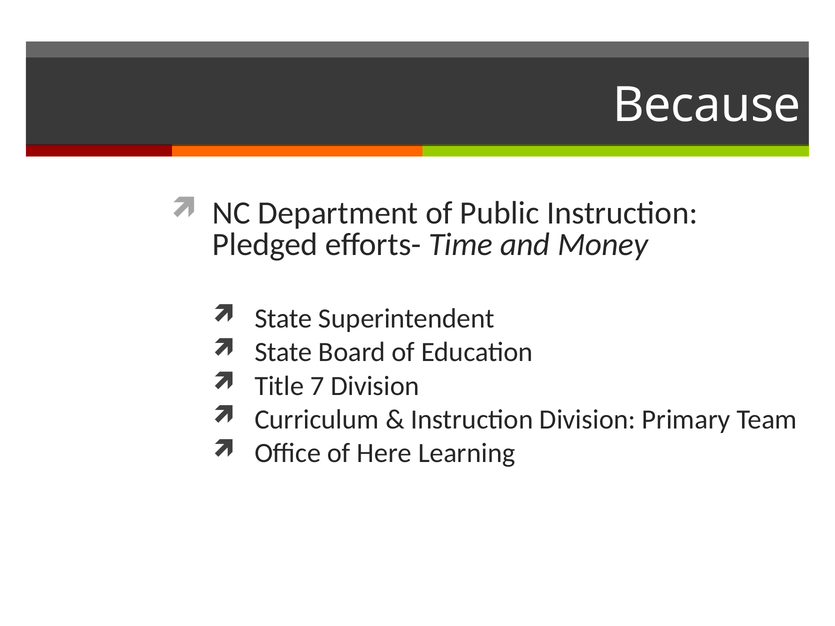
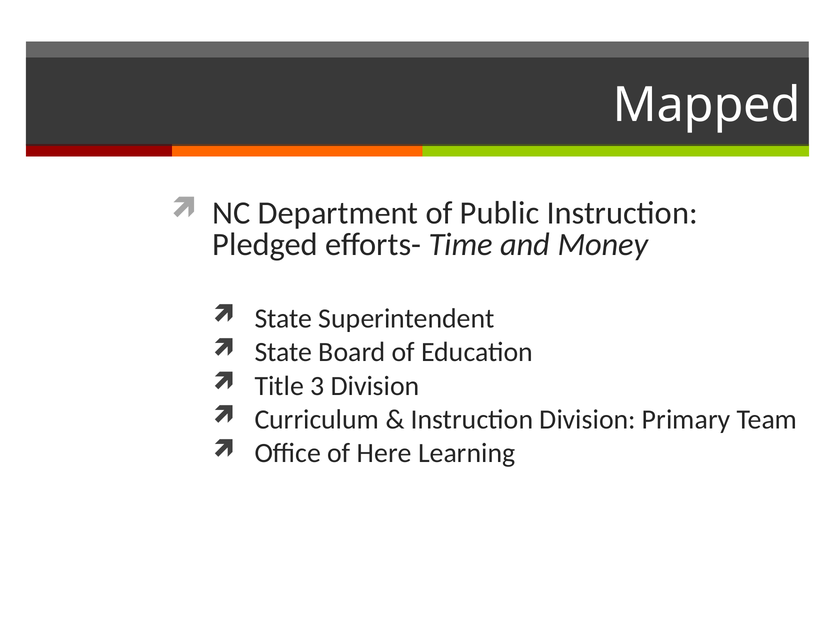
Because: Because -> Mapped
7: 7 -> 3
